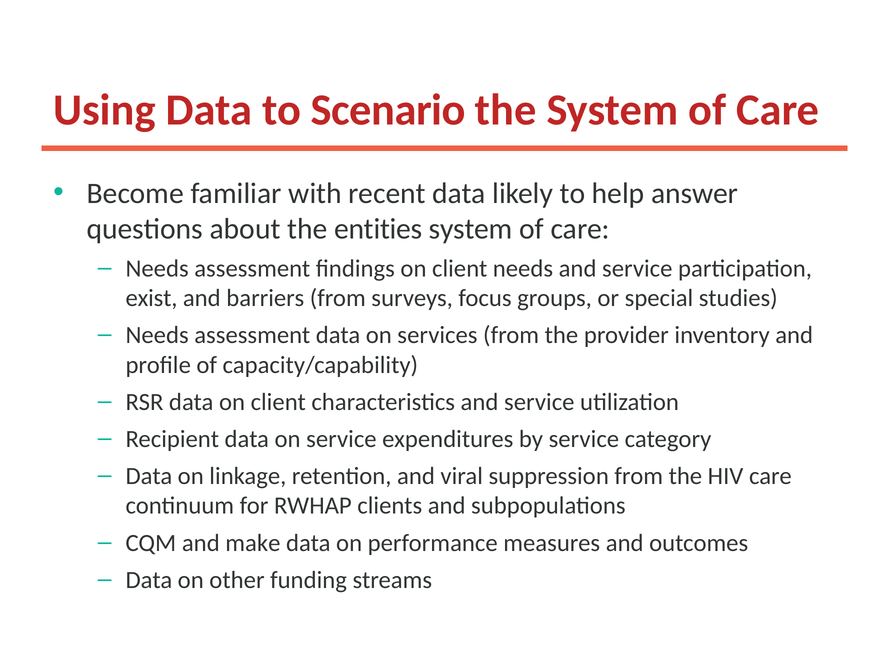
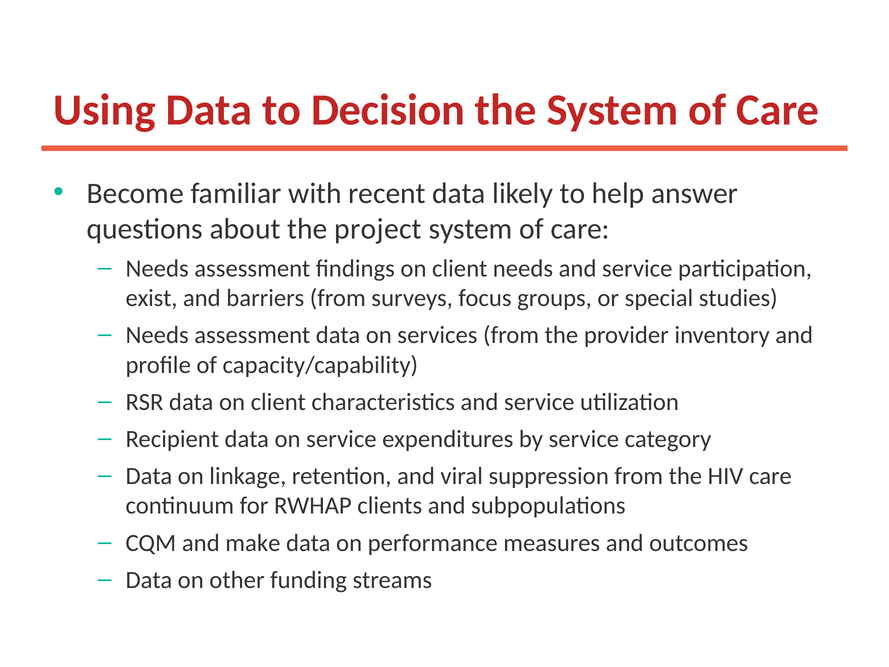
Scenario: Scenario -> Decision
entities: entities -> project
